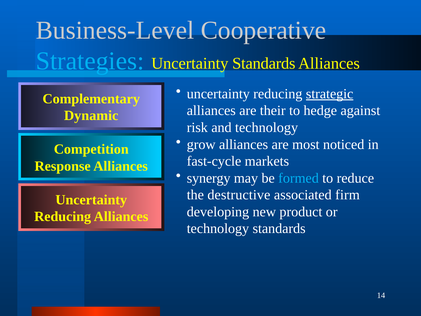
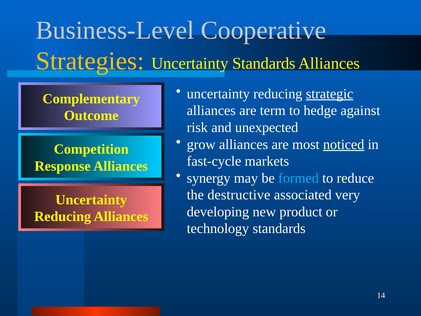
Strategies colour: light blue -> yellow
their: their -> term
Dynamic: Dynamic -> Outcome
and technology: technology -> unexpected
noticed underline: none -> present
firm: firm -> very
